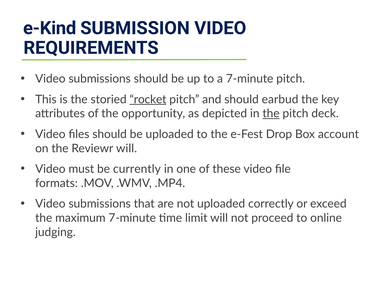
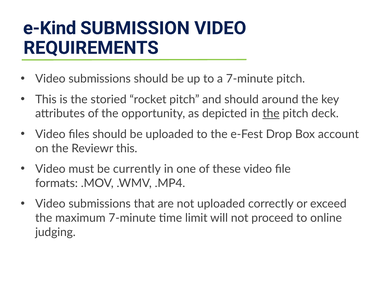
rocket underline: present -> none
earbud: earbud -> around
Reviewr will: will -> this
